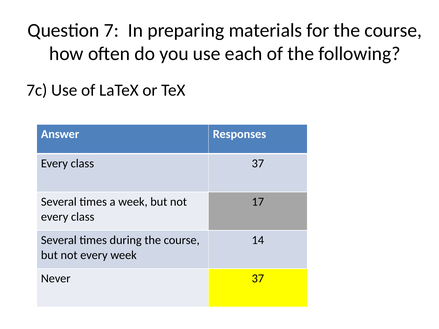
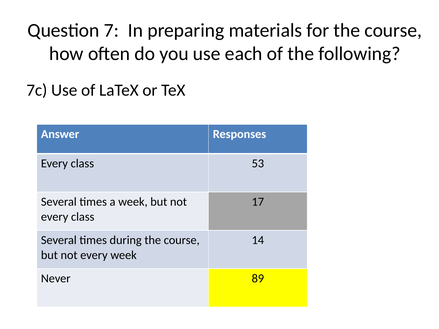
class 37: 37 -> 53
Never 37: 37 -> 89
